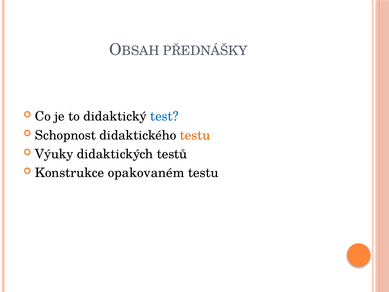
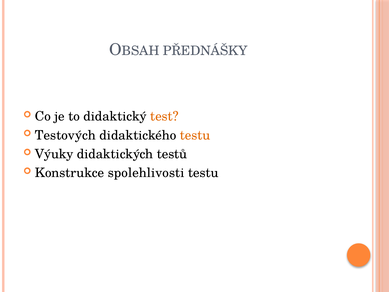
test colour: blue -> orange
Schopnost: Schopnost -> Testových
opakovaném: opakovaném -> spolehlivosti
